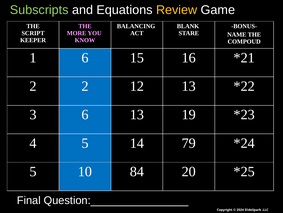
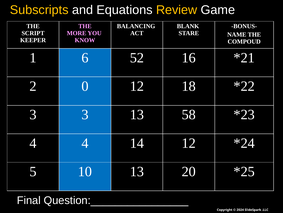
Subscripts colour: light green -> yellow
15: 15 -> 52
2 2: 2 -> 0
12 13: 13 -> 18
3 6: 6 -> 3
19: 19 -> 58
4 5: 5 -> 4
14 79: 79 -> 12
10 84: 84 -> 13
